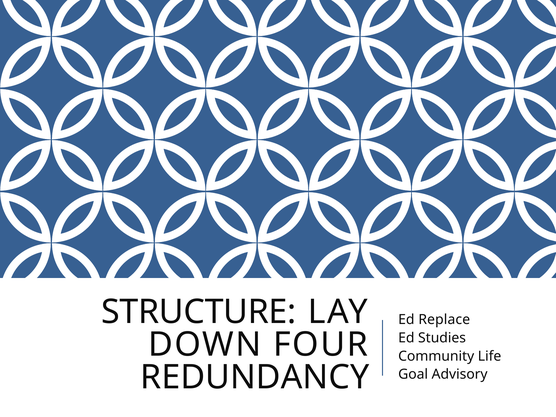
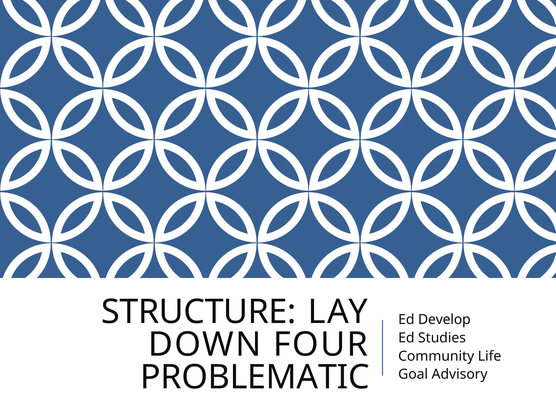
Replace: Replace -> Develop
REDUNDANCY: REDUNDANCY -> PROBLEMATIC
